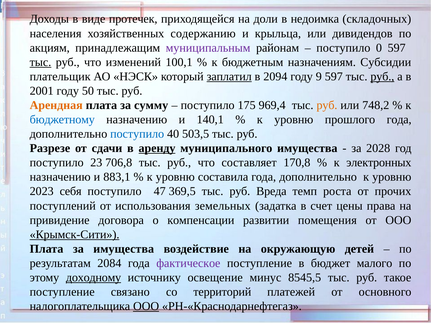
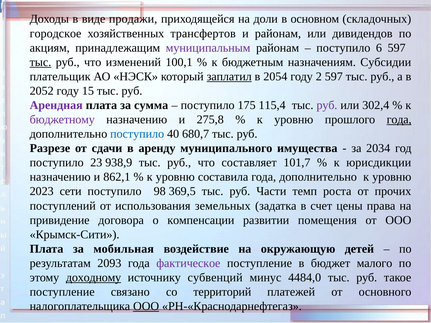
протечек: протечек -> продажи
недоимка: недоимка -> основном
населения: населения -> городское
содержанию: содержанию -> трансфертов
и крыльца: крыльца -> районам
0: 0 -> 6
2094: 2094 -> 2054
9: 9 -> 2
руб at (382, 77) underline: present -> none
2001: 2001 -> 2052
50: 50 -> 15
Арендная colour: orange -> purple
сумму: сумму -> сумма
969,4: 969,4 -> 115,4
руб at (327, 105) colour: orange -> purple
748,2: 748,2 -> 302,4
бюджетному colour: blue -> purple
140,1: 140,1 -> 275,8
года at (399, 120) underline: none -> present
503,5: 503,5 -> 680,7
аренду underline: present -> none
2028: 2028 -> 2034
706,8: 706,8 -> 938,9
170,8: 170,8 -> 101,7
электронных: электронных -> юрисдикции
883,1: 883,1 -> 862,1
себя: себя -> сети
47: 47 -> 98
Вреда: Вреда -> Части
Крымск-Сити underline: present -> none
за имущества: имущества -> мобильная
2084: 2084 -> 2093
освещение: освещение -> субвенций
8545,5: 8545,5 -> 4484,0
